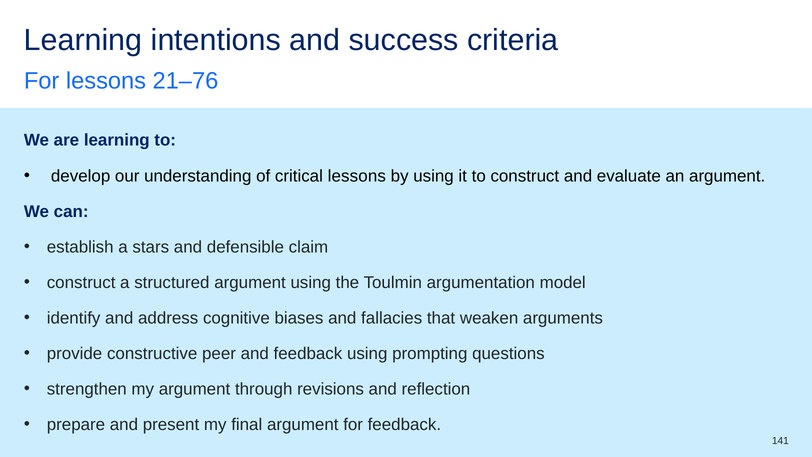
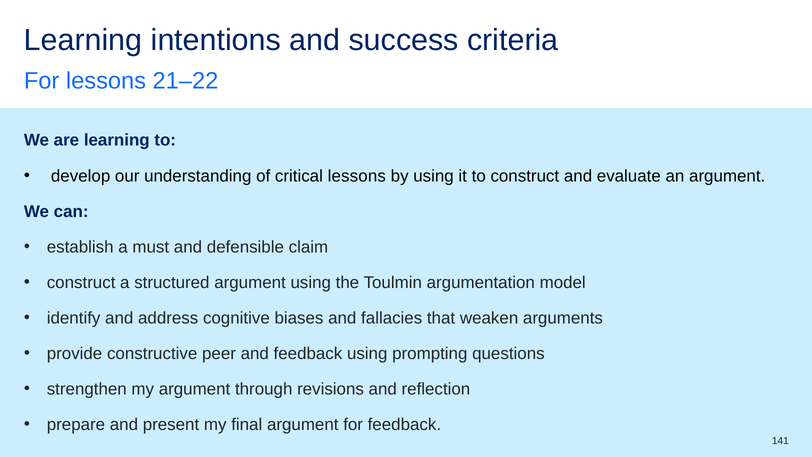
21–76: 21–76 -> 21–22
stars: stars -> must
